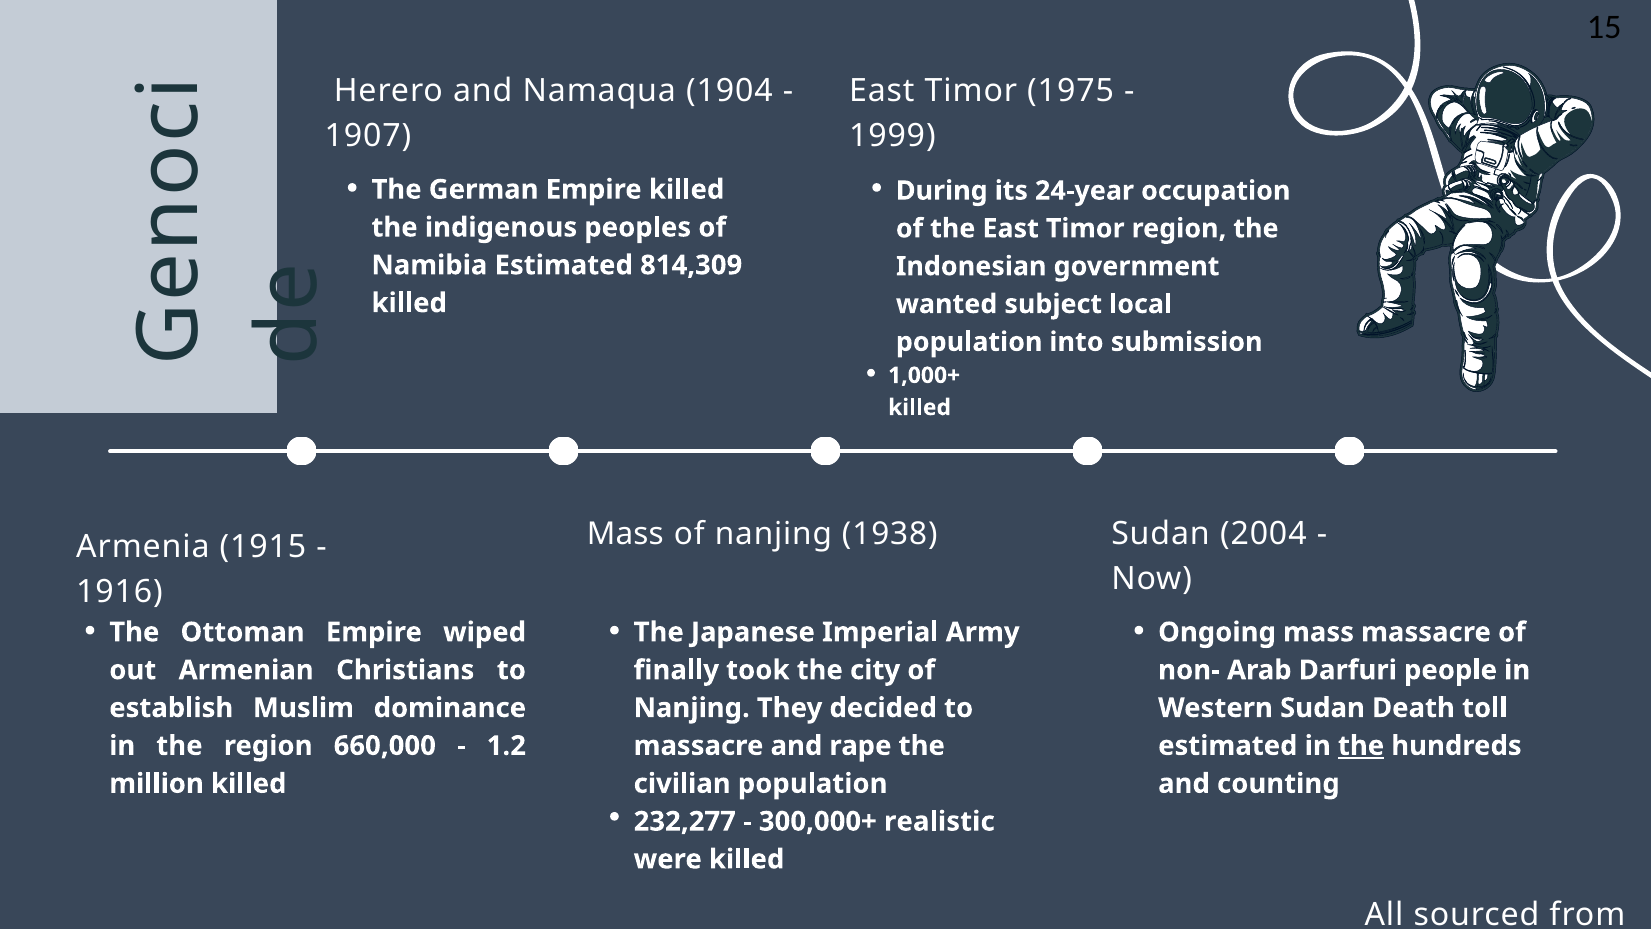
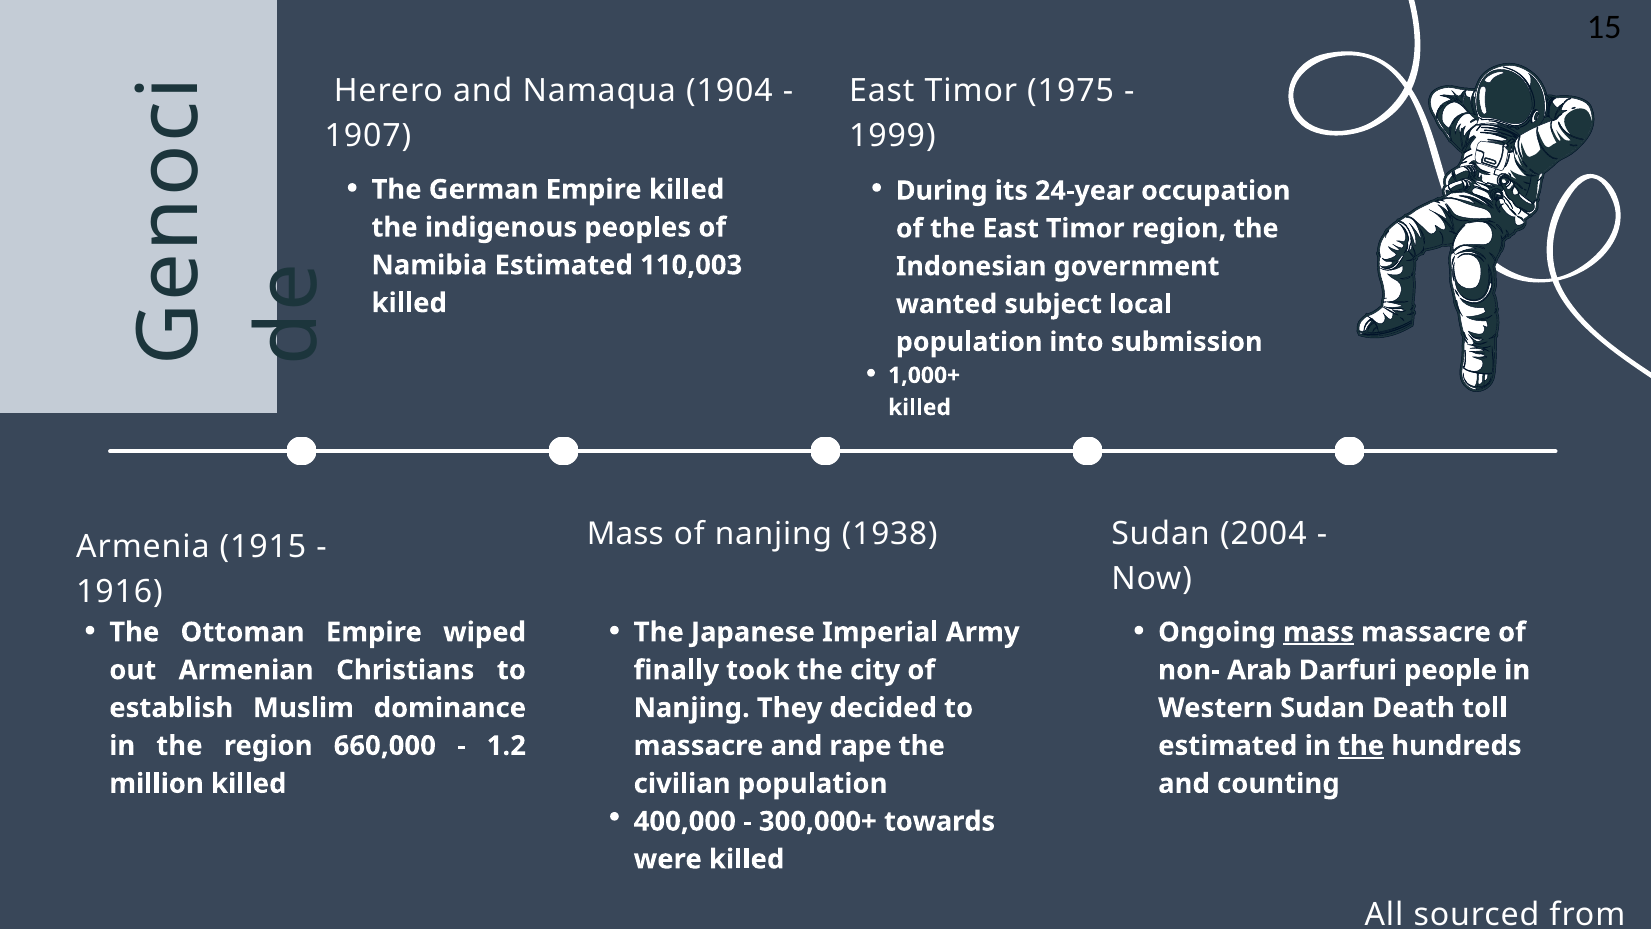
814,309: 814,309 -> 110,003
mass at (1319, 632) underline: none -> present
232,277: 232,277 -> 400,000
realistic: realistic -> towards
